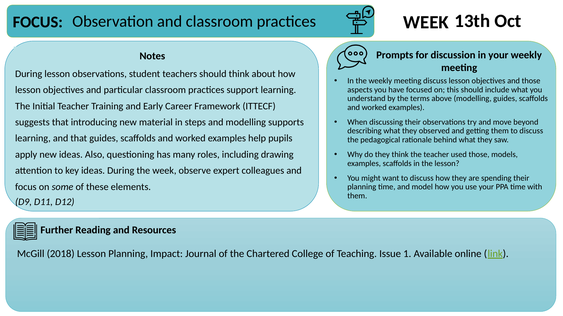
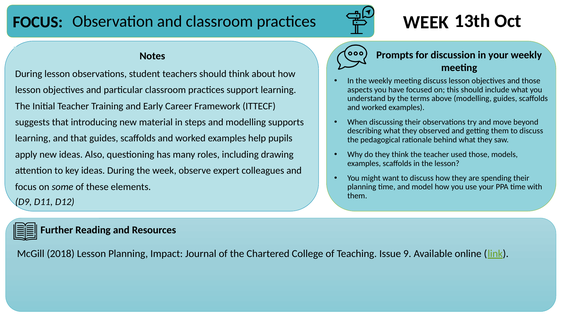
1: 1 -> 9
